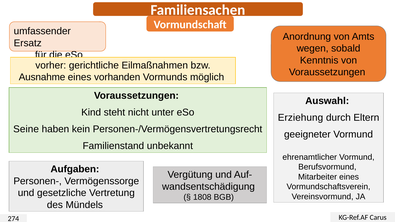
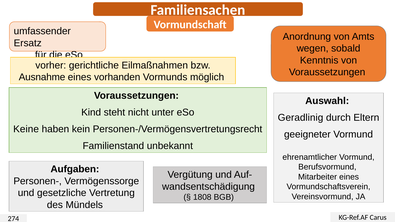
Erziehung: Erziehung -> Geradlinig
Seine: Seine -> Keine
